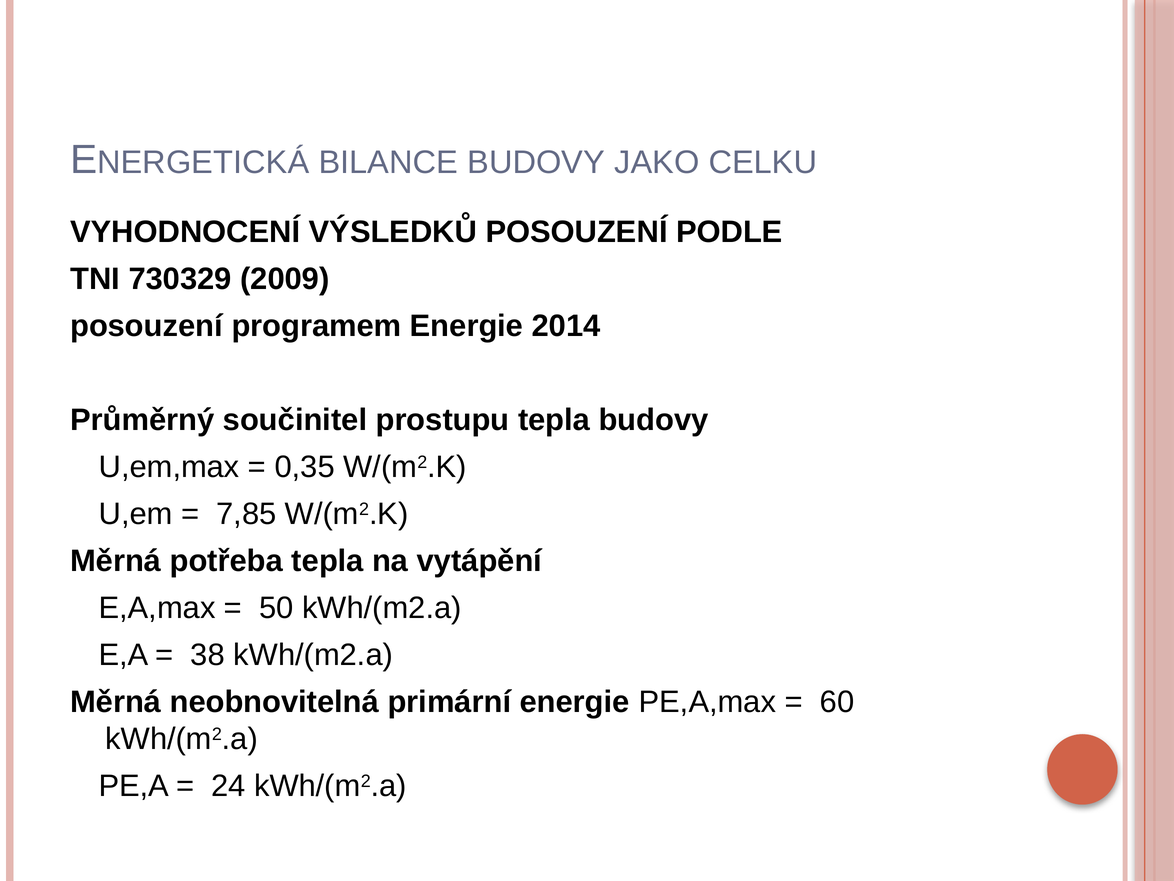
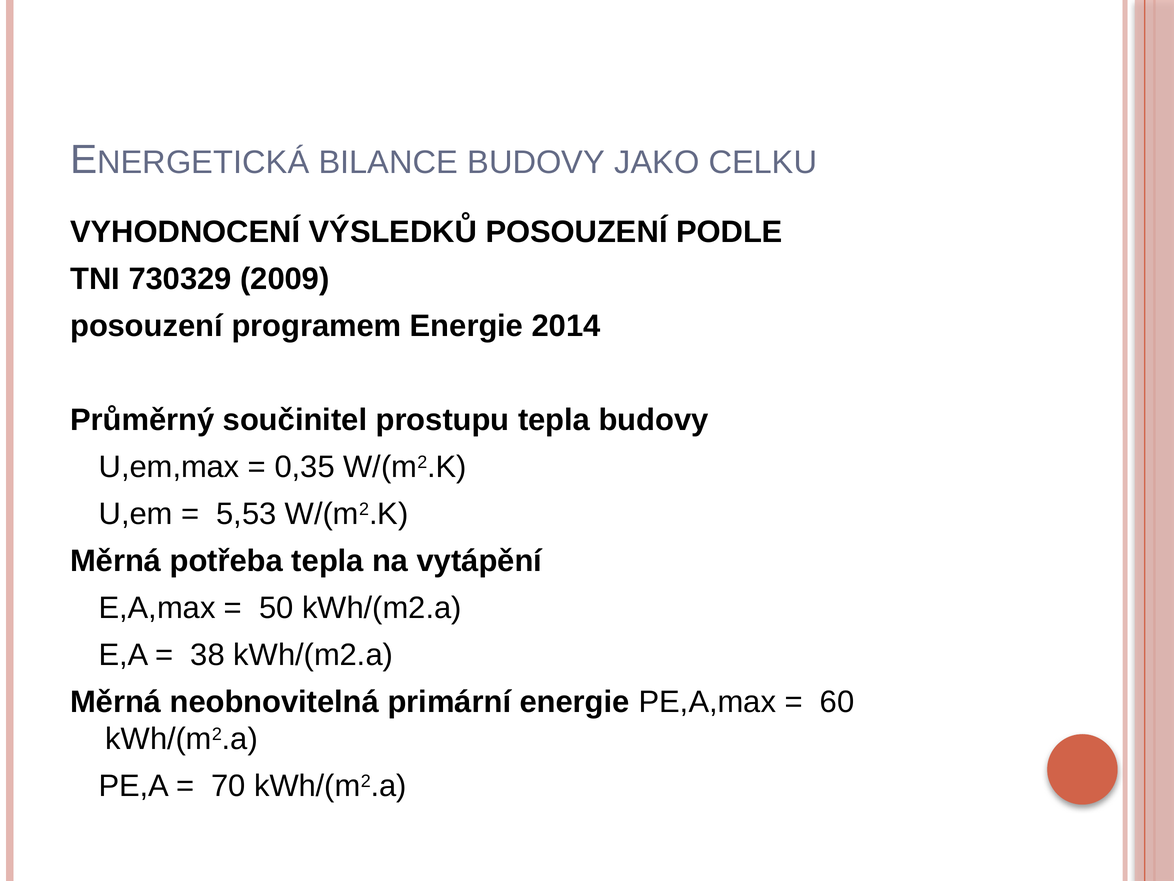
7,85: 7,85 -> 5,53
24: 24 -> 70
